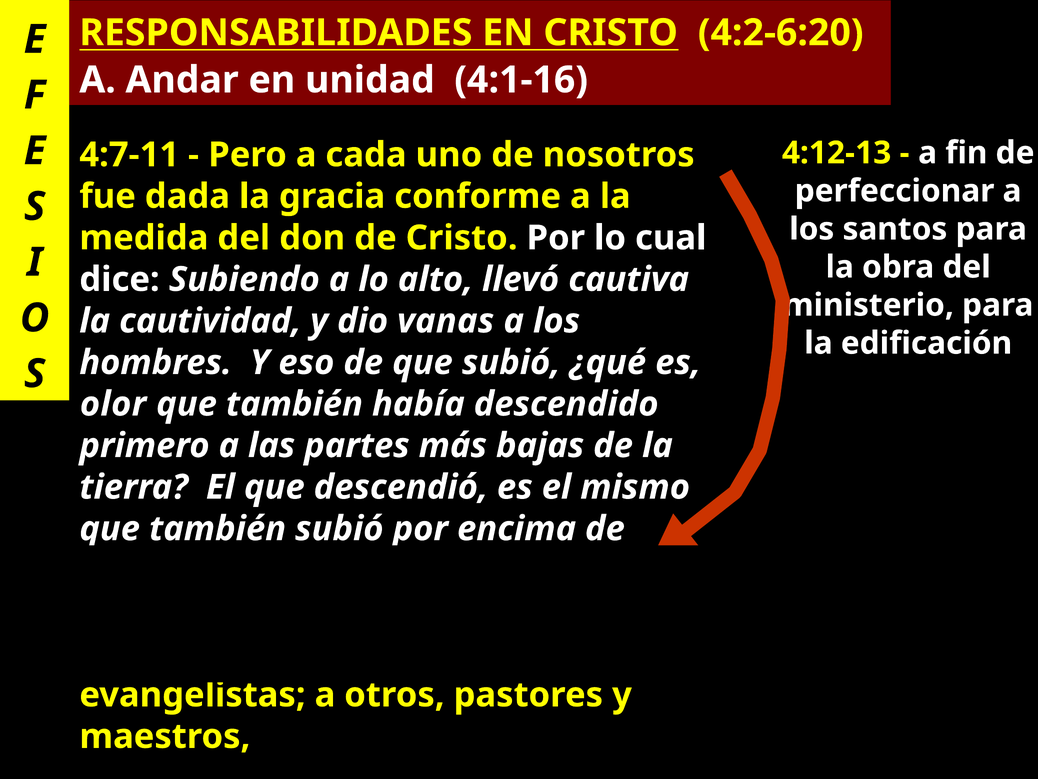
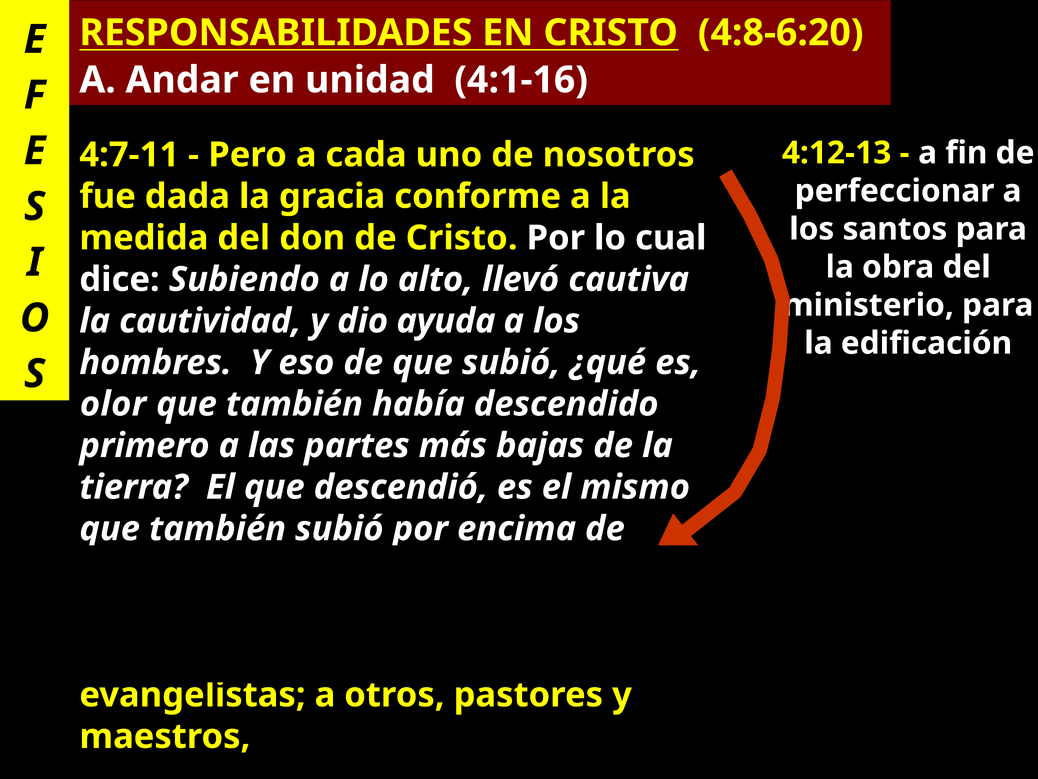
4:2-6:20: 4:2-6:20 -> 4:8-6:20
vanas: vanas -> ayuda
